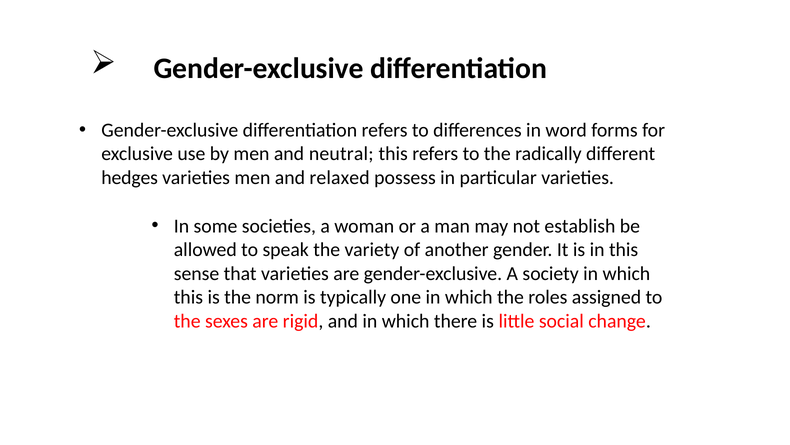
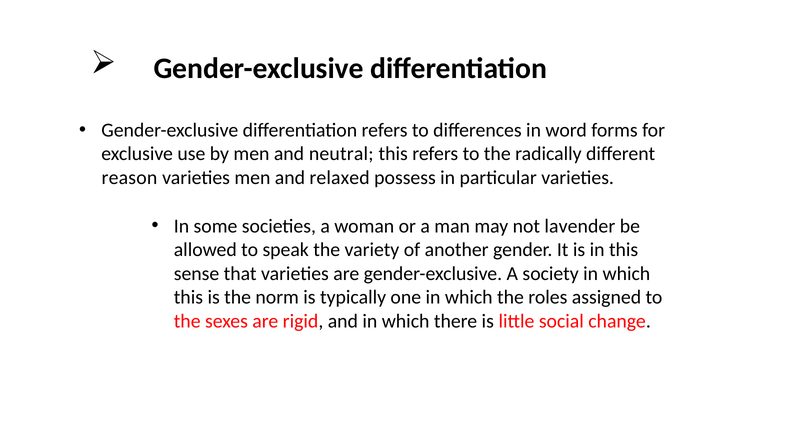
hedges: hedges -> reason
establish: establish -> lavender
